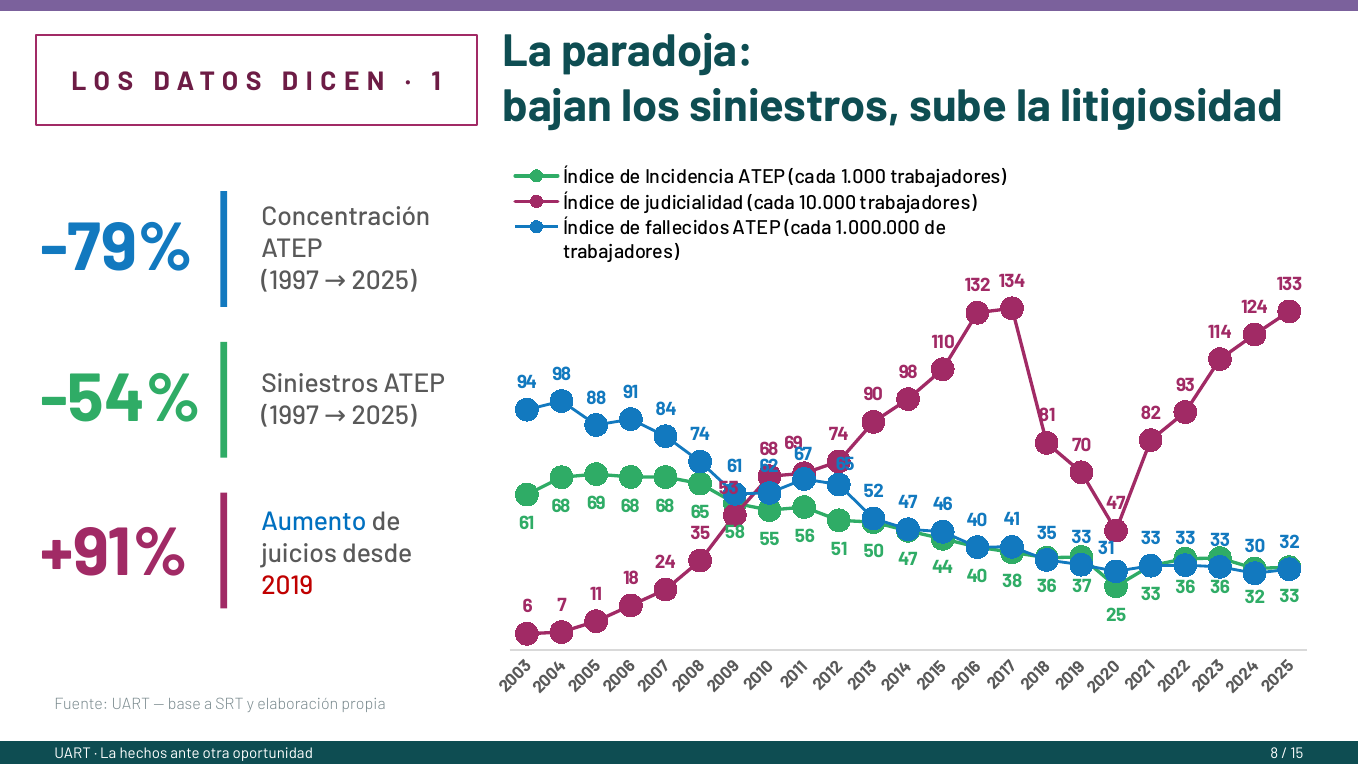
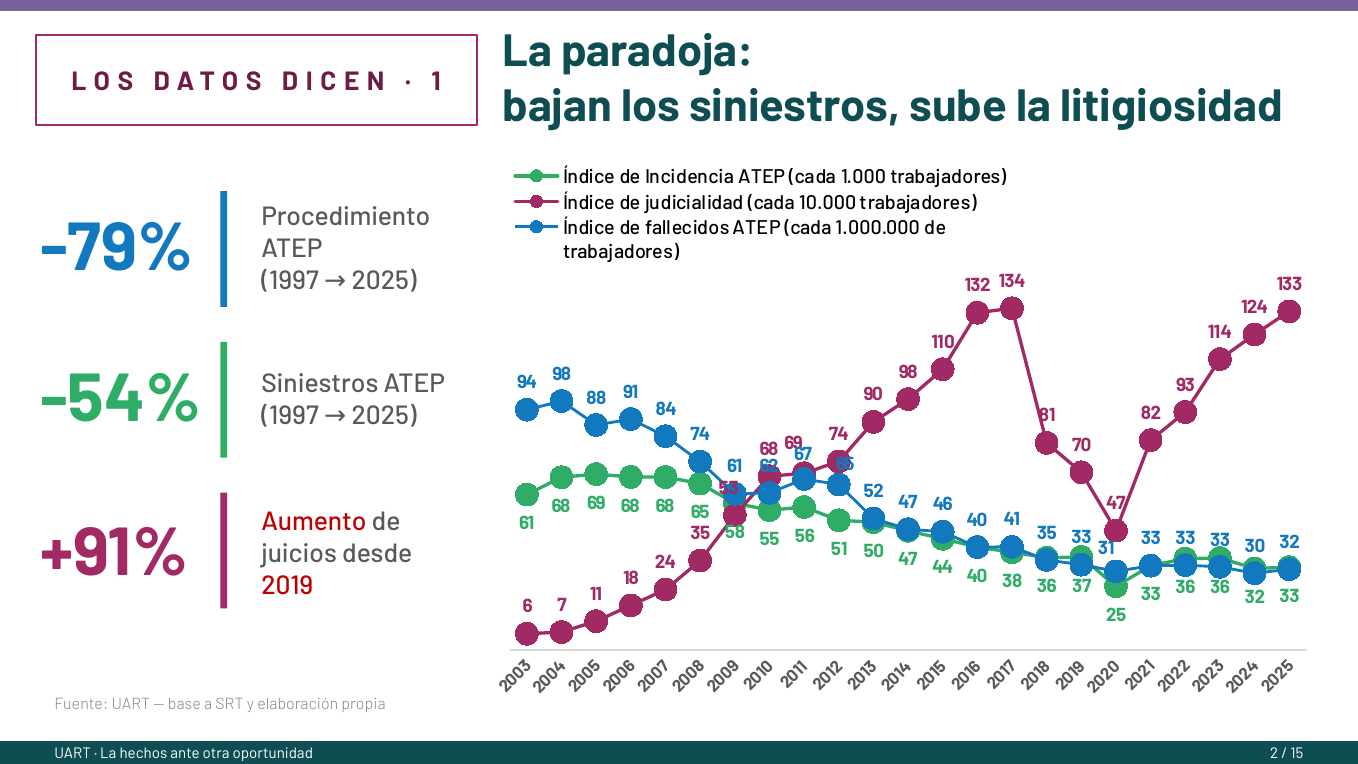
Concentración: Concentración -> Procedimiento
Aumento colour: blue -> red
oportunidad 8: 8 -> 2
